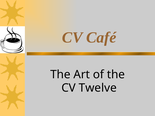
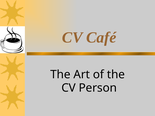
Twelve: Twelve -> Person
